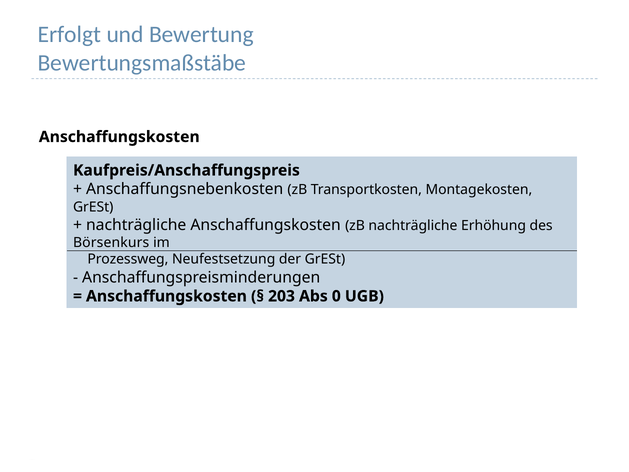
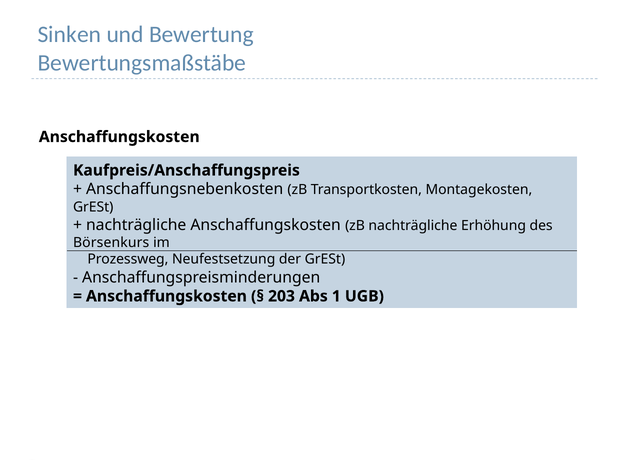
Erfolgt: Erfolgt -> Sinken
0: 0 -> 1
